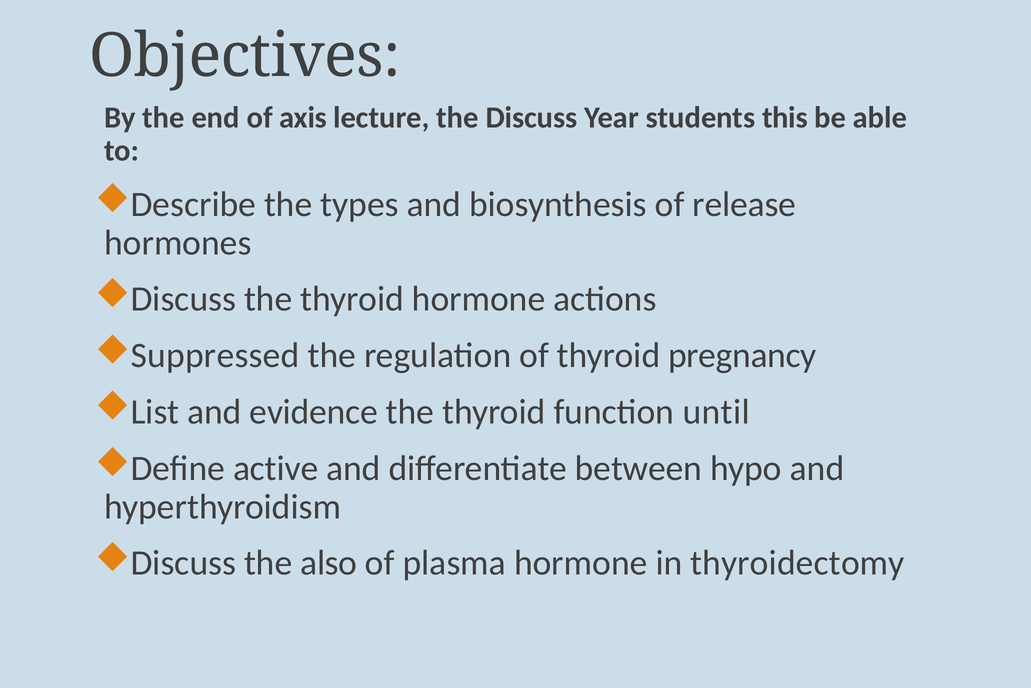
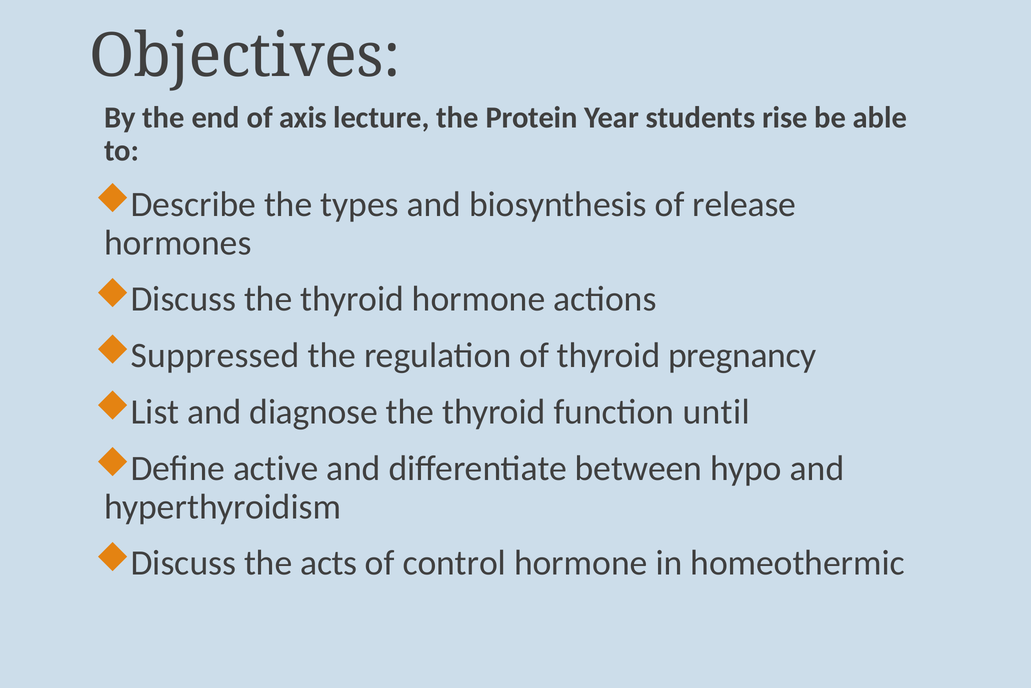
the Discuss: Discuss -> Protein
this: this -> rise
evidence: evidence -> diagnose
also: also -> acts
plasma: plasma -> control
thyroidectomy: thyroidectomy -> homeothermic
